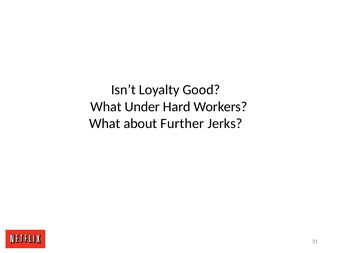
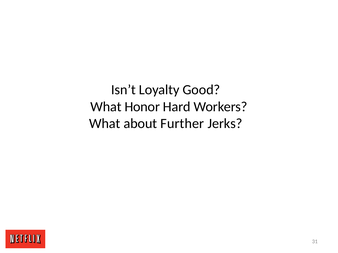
Under: Under -> Honor
